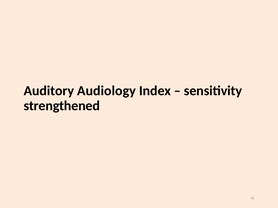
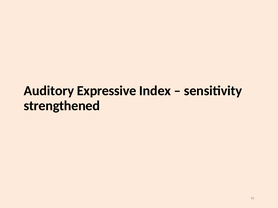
Audiology: Audiology -> Expressive
